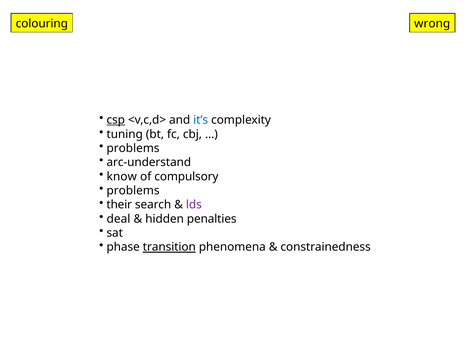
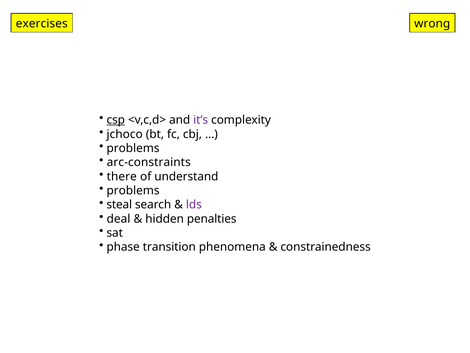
colouring: colouring -> exercises
it’s colour: blue -> purple
tuning: tuning -> jchoco
arc-understand: arc-understand -> arc-constraints
know: know -> there
compulsory: compulsory -> understand
their: their -> steal
transition underline: present -> none
